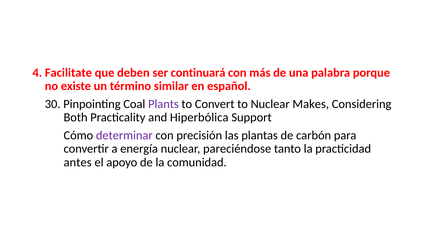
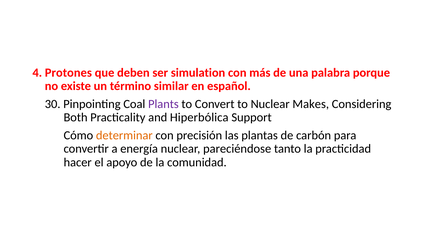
Facilitate: Facilitate -> Protones
continuará: continuará -> simulation
determinar colour: purple -> orange
antes: antes -> hacer
